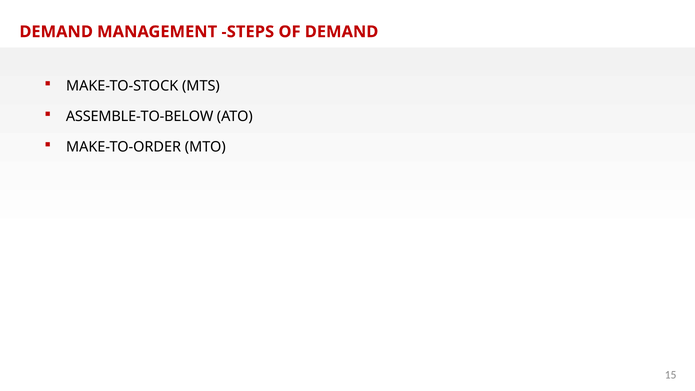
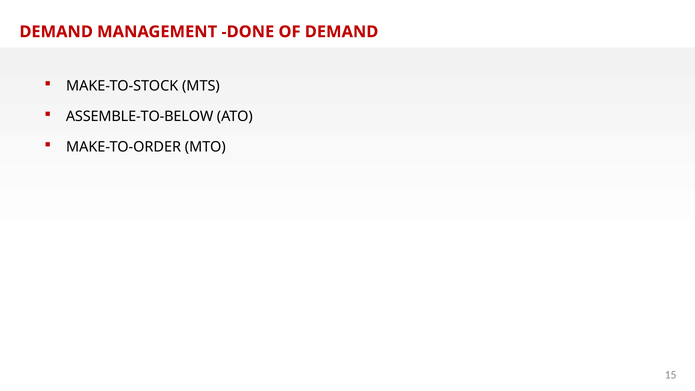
STEPS: STEPS -> DONE
